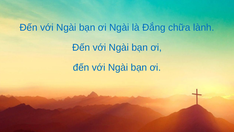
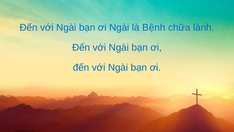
Đắng: Đắng -> Bệnh
